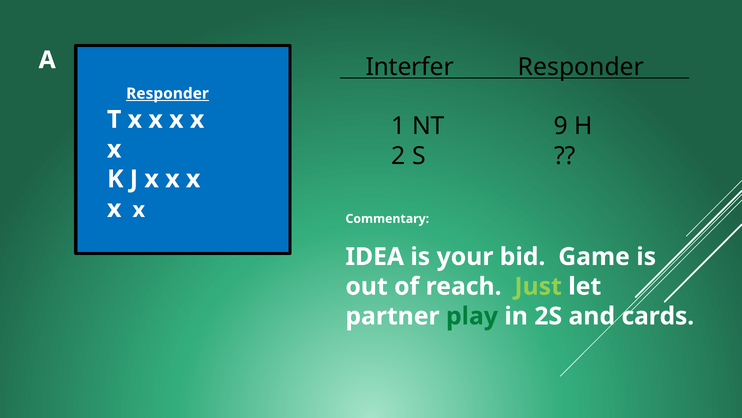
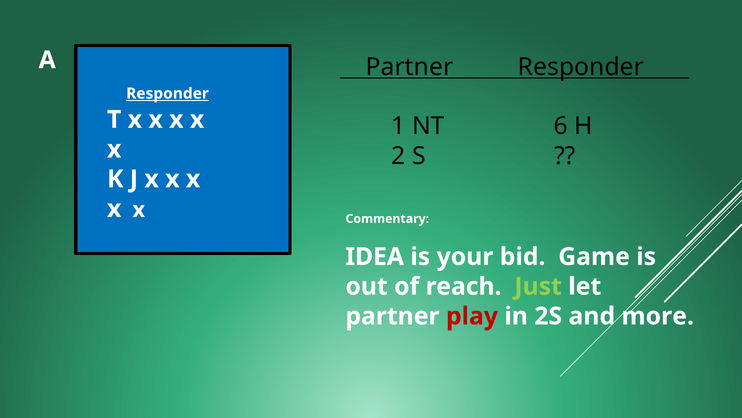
Interfer at (410, 67): Interfer -> Partner
9: 9 -> 6
play colour: green -> red
cards: cards -> more
